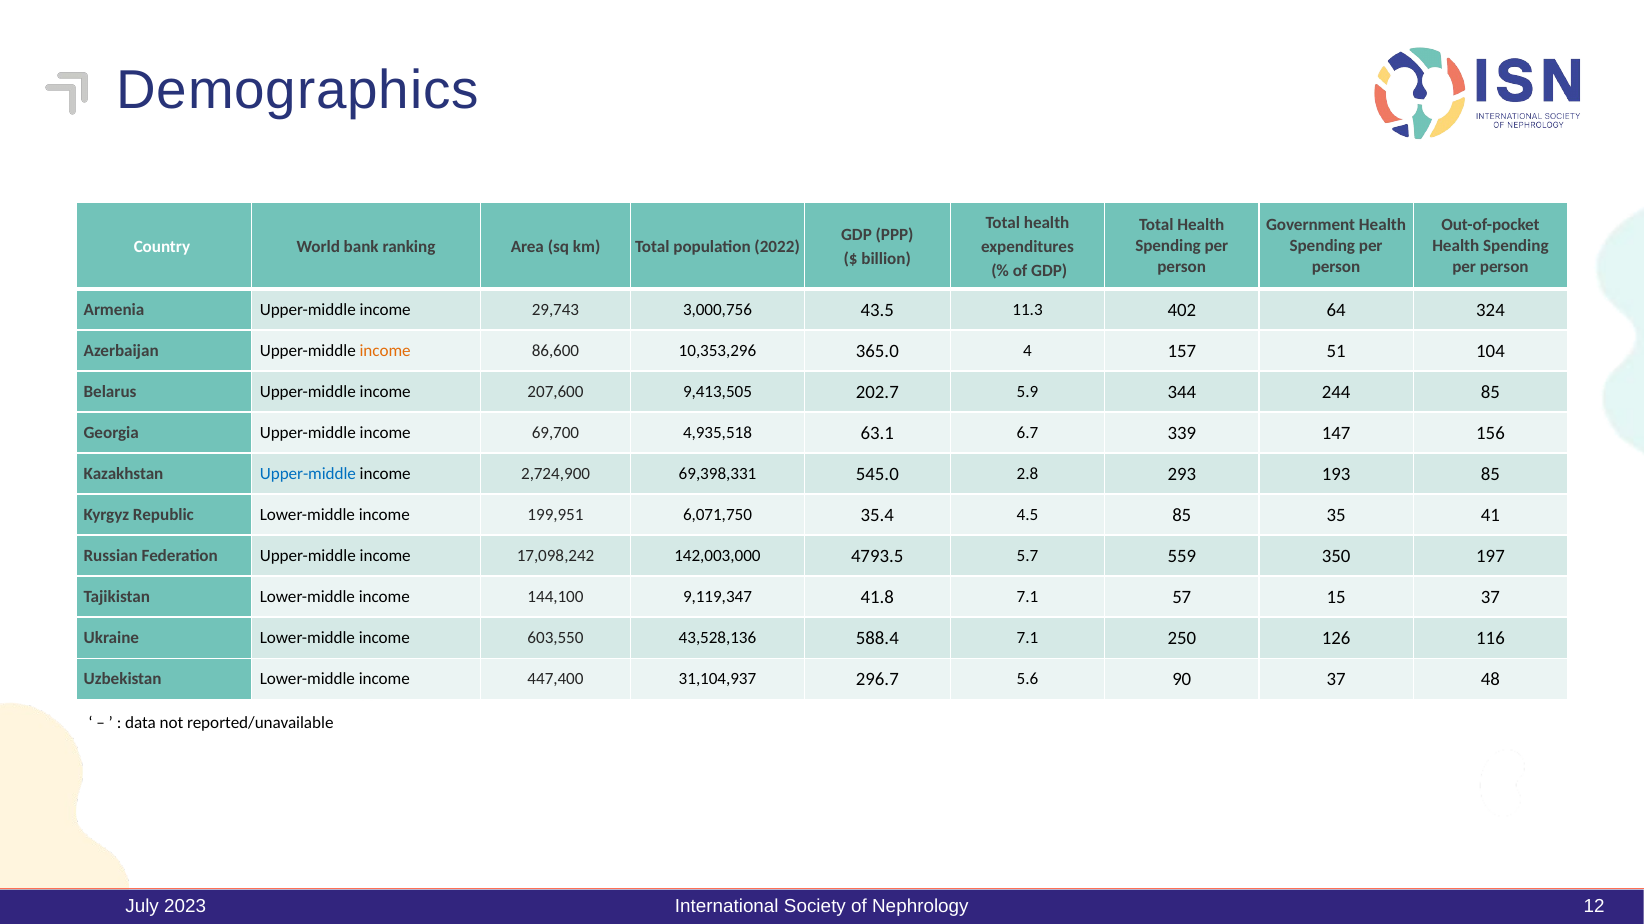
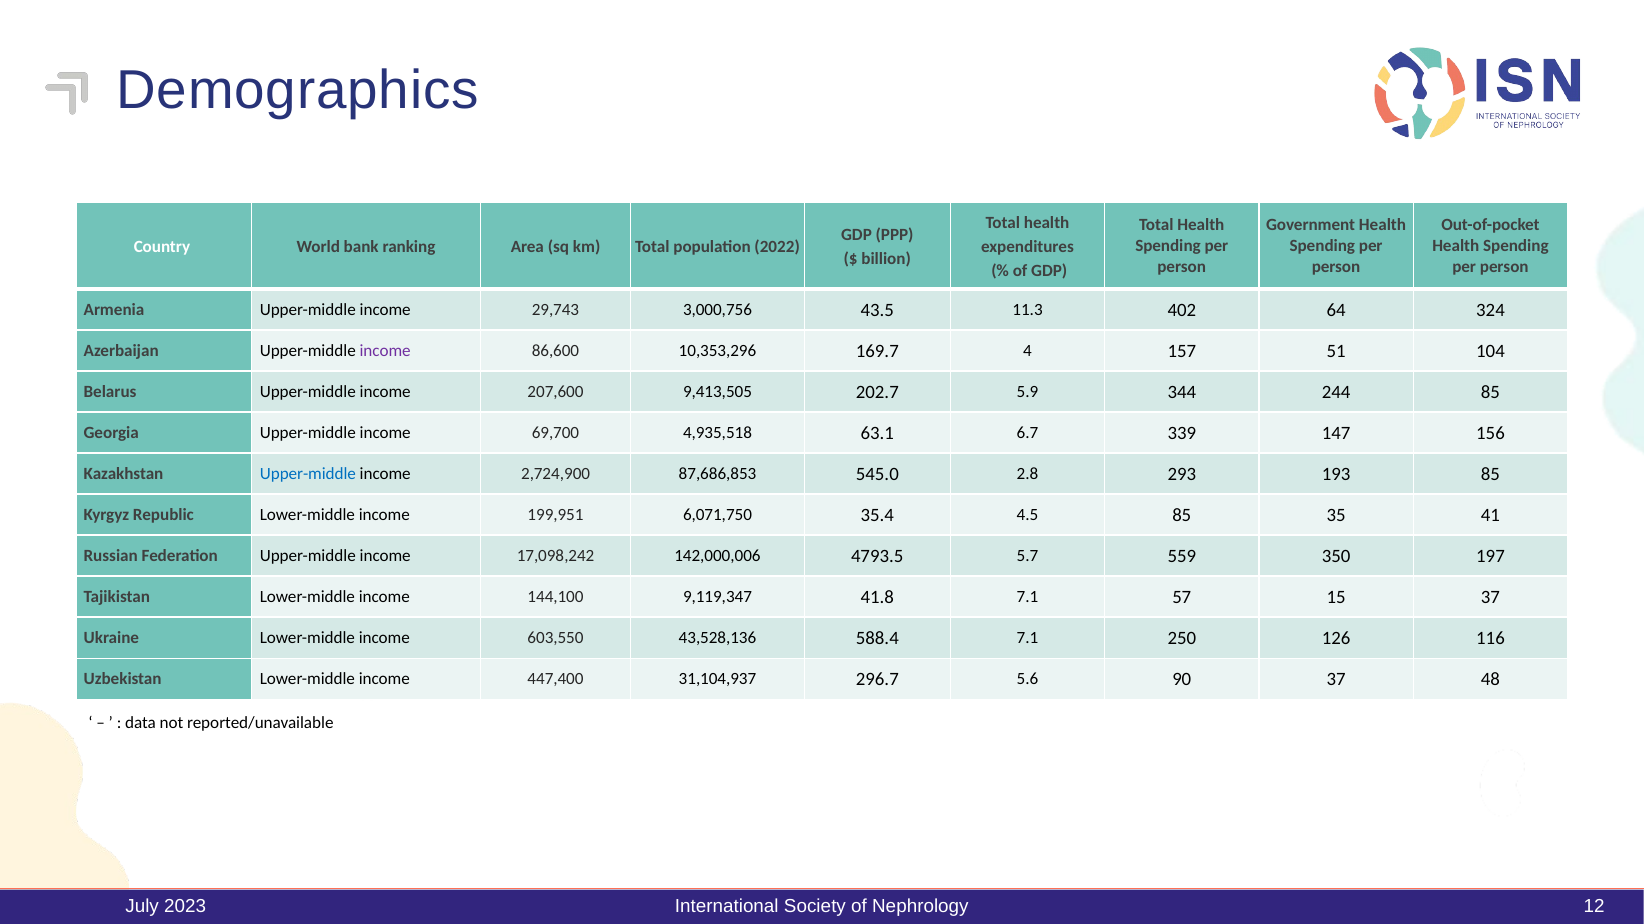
income at (385, 351) colour: orange -> purple
365.0: 365.0 -> 169.7
69,398,331: 69,398,331 -> 87,686,853
142,003,000: 142,003,000 -> 142,000,006
